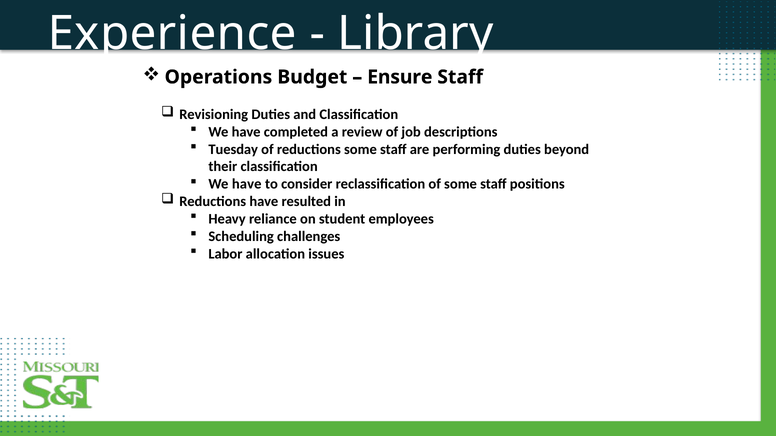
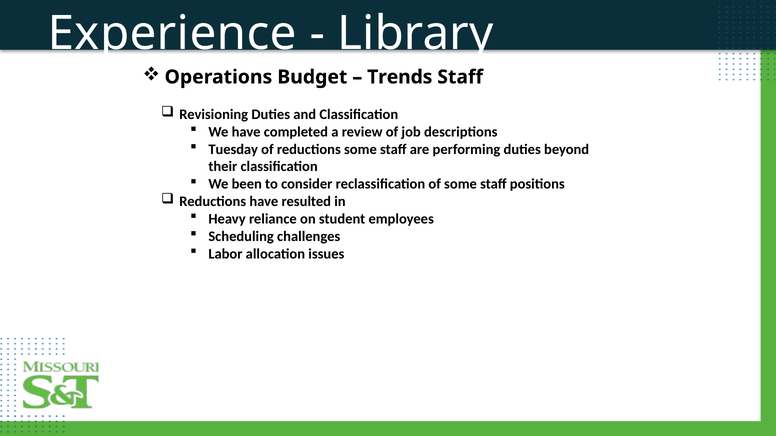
Ensure: Ensure -> Trends
have at (247, 184): have -> been
